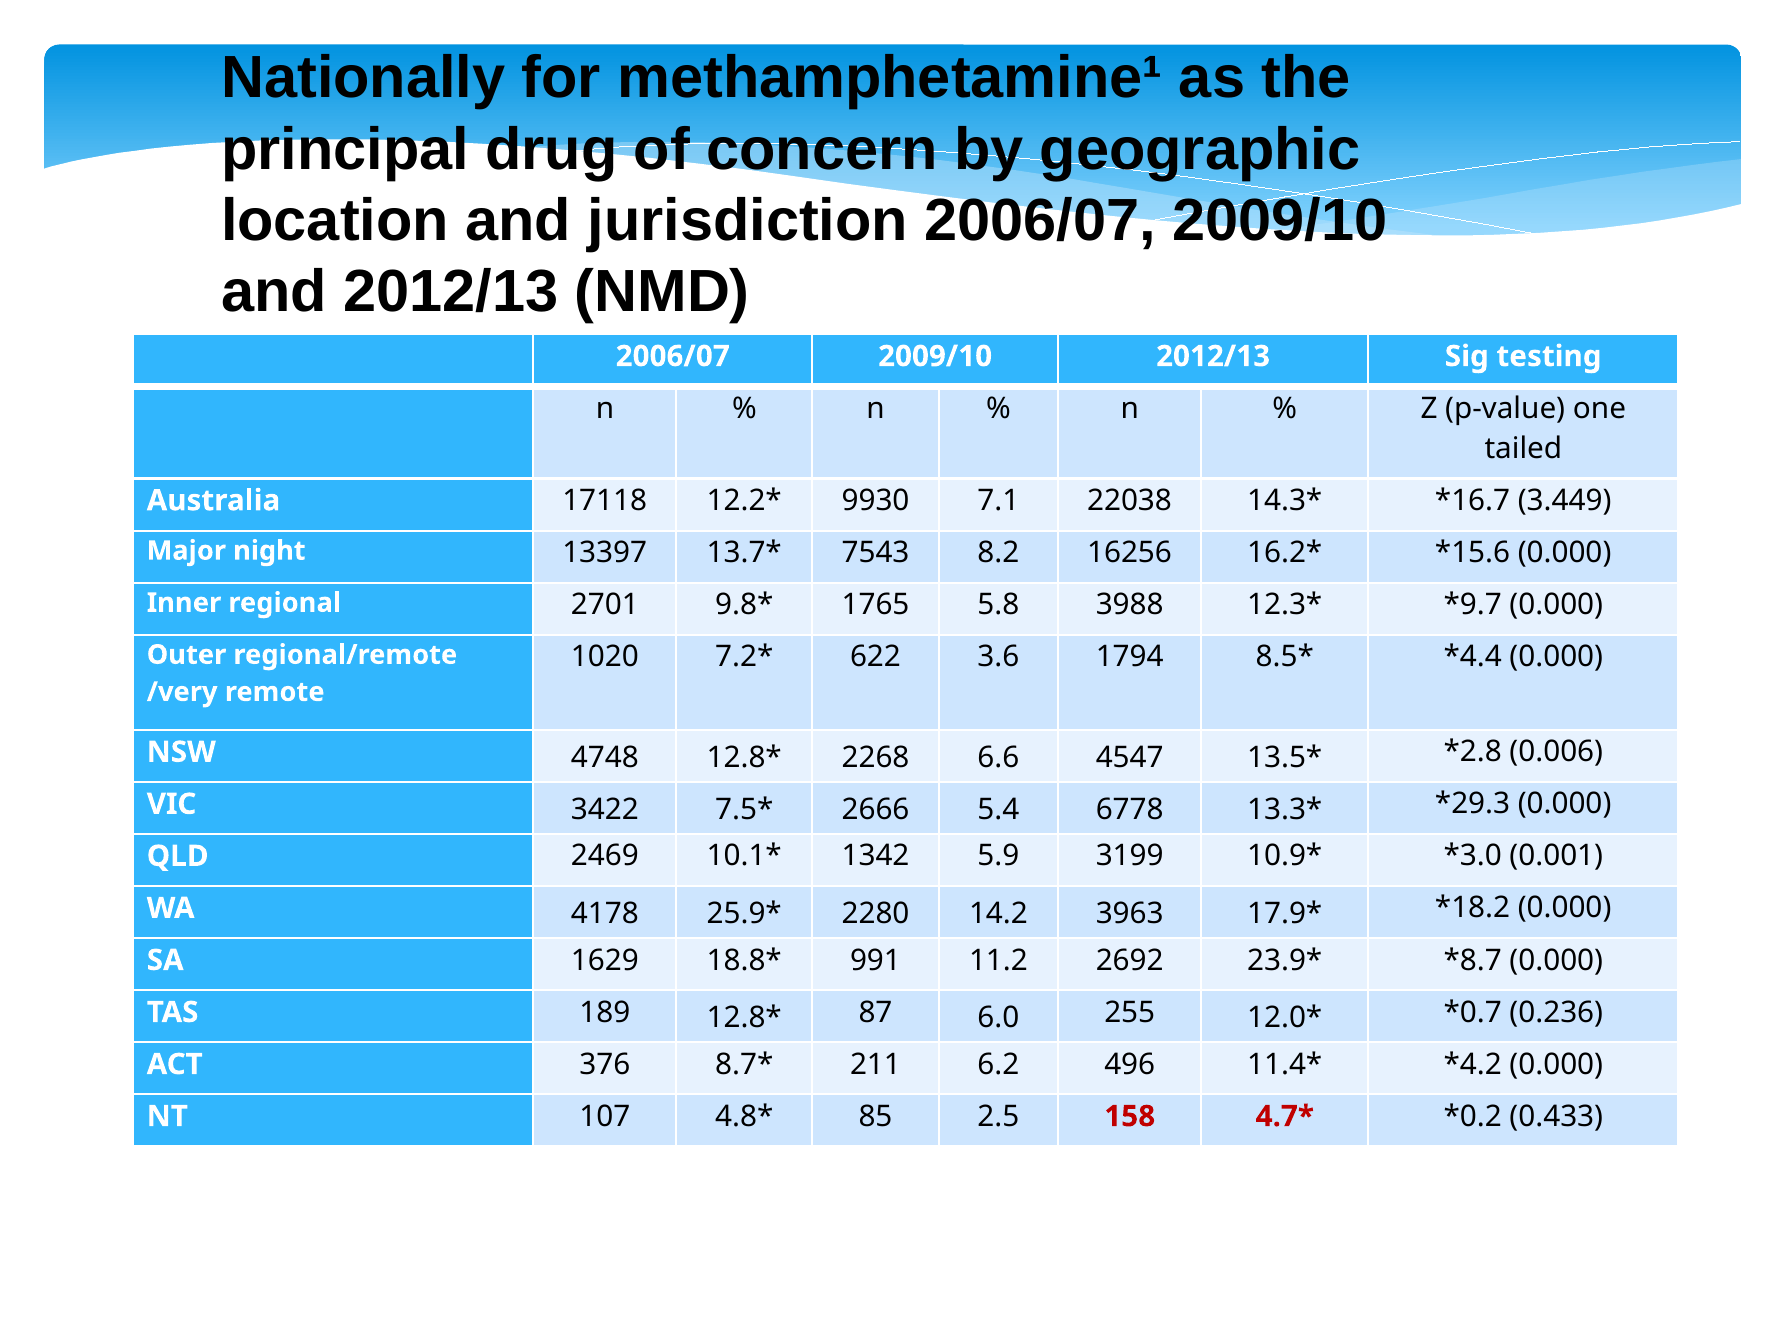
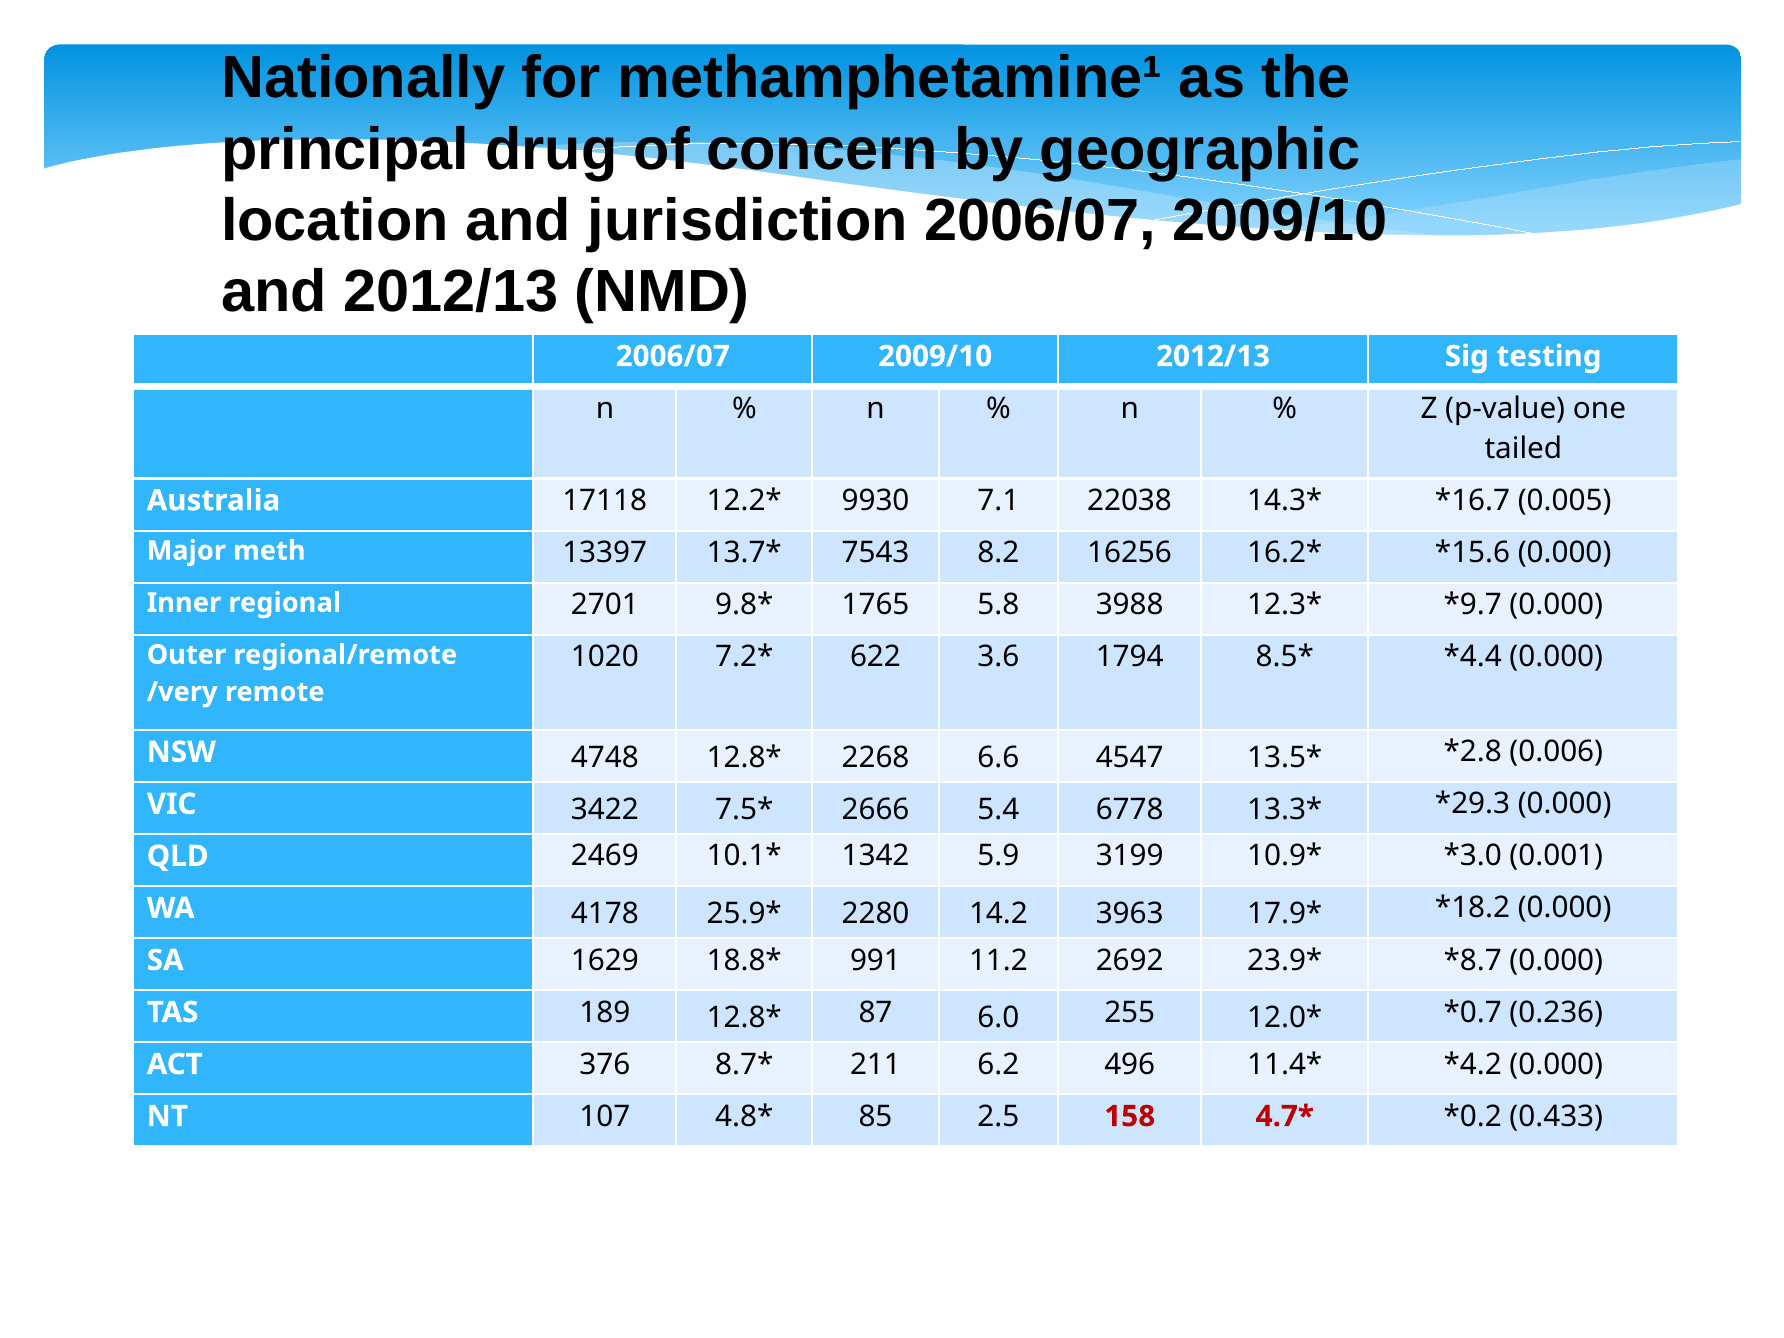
3.449: 3.449 -> 0.005
night: night -> meth
